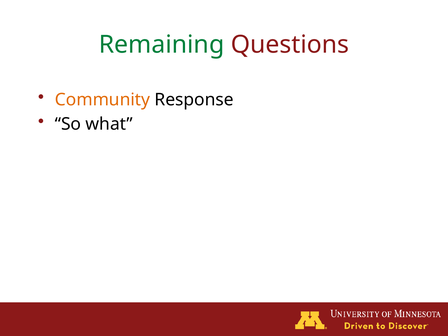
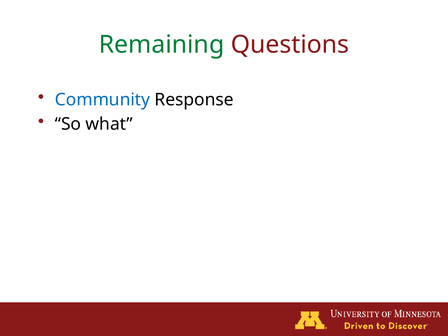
Community colour: orange -> blue
